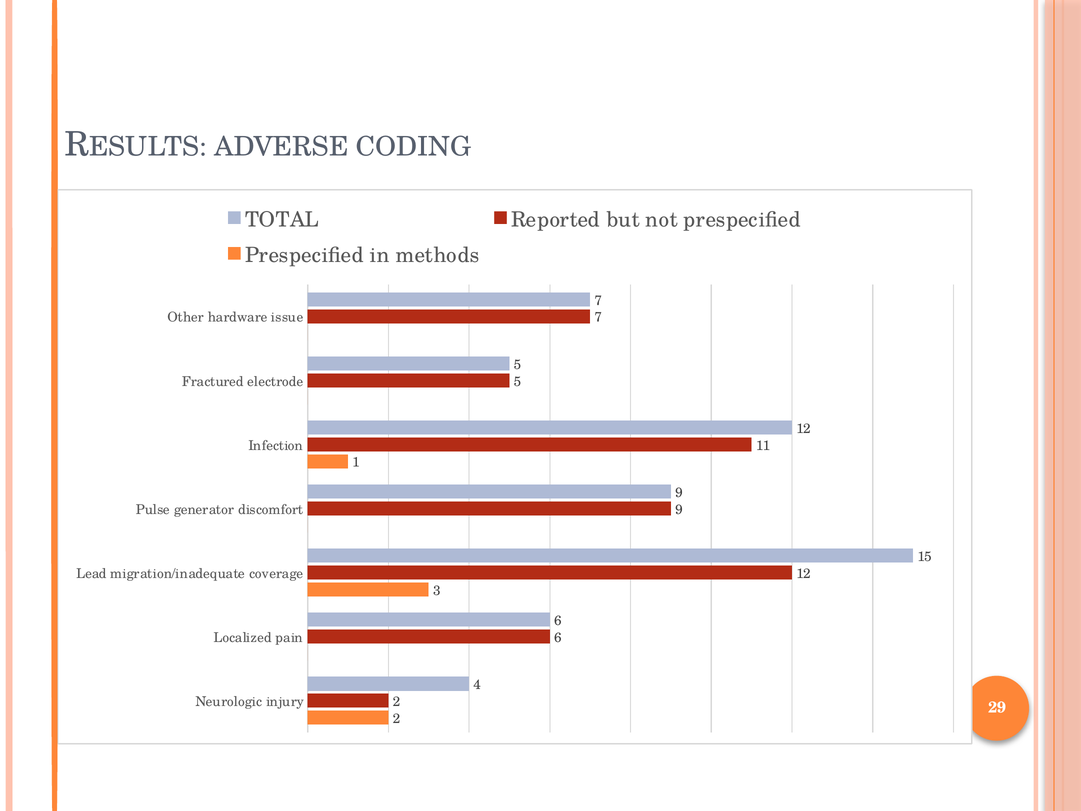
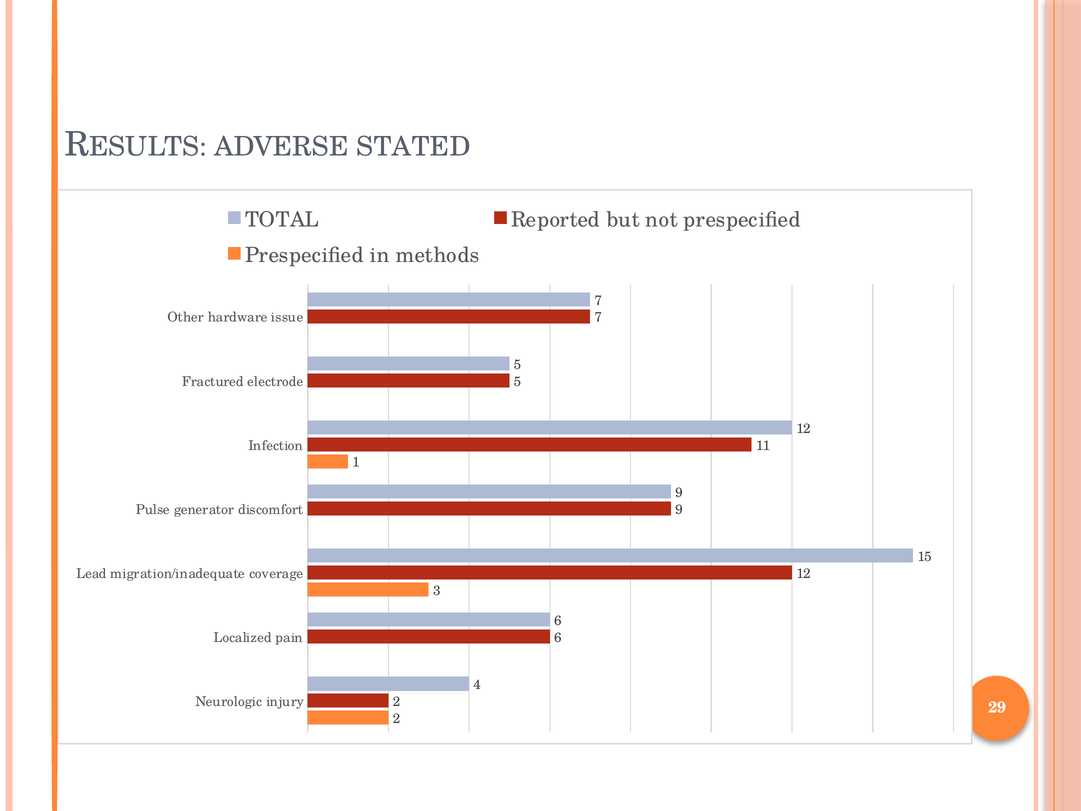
CODING: CODING -> STATED
